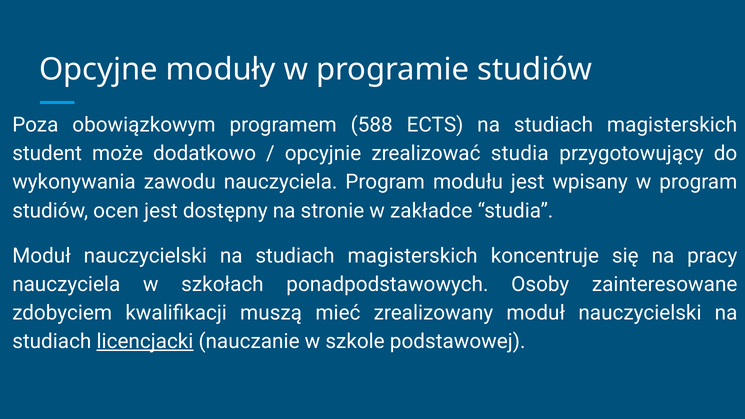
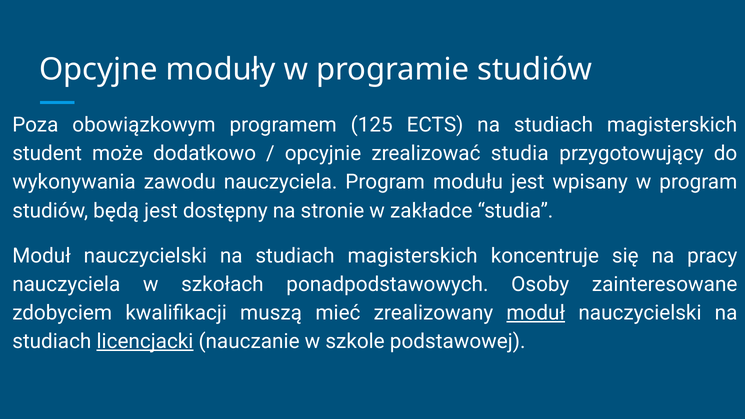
588: 588 -> 125
ocen: ocen -> będą
moduł at (536, 313) underline: none -> present
